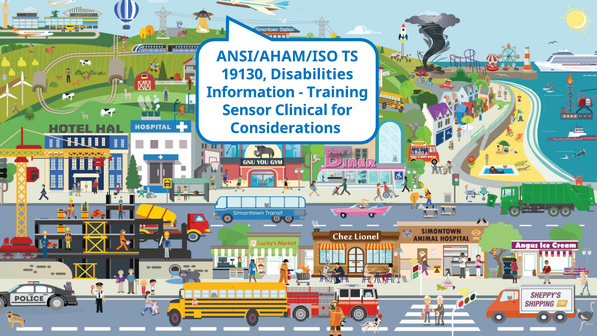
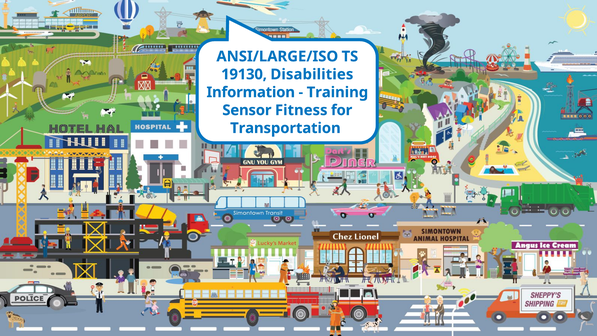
ANSI/AHAM/ISO: ANSI/AHAM/ISO -> ANSI/LARGE/ISO
Clinical: Clinical -> Fitness
Considerations: Considerations -> Transportation
